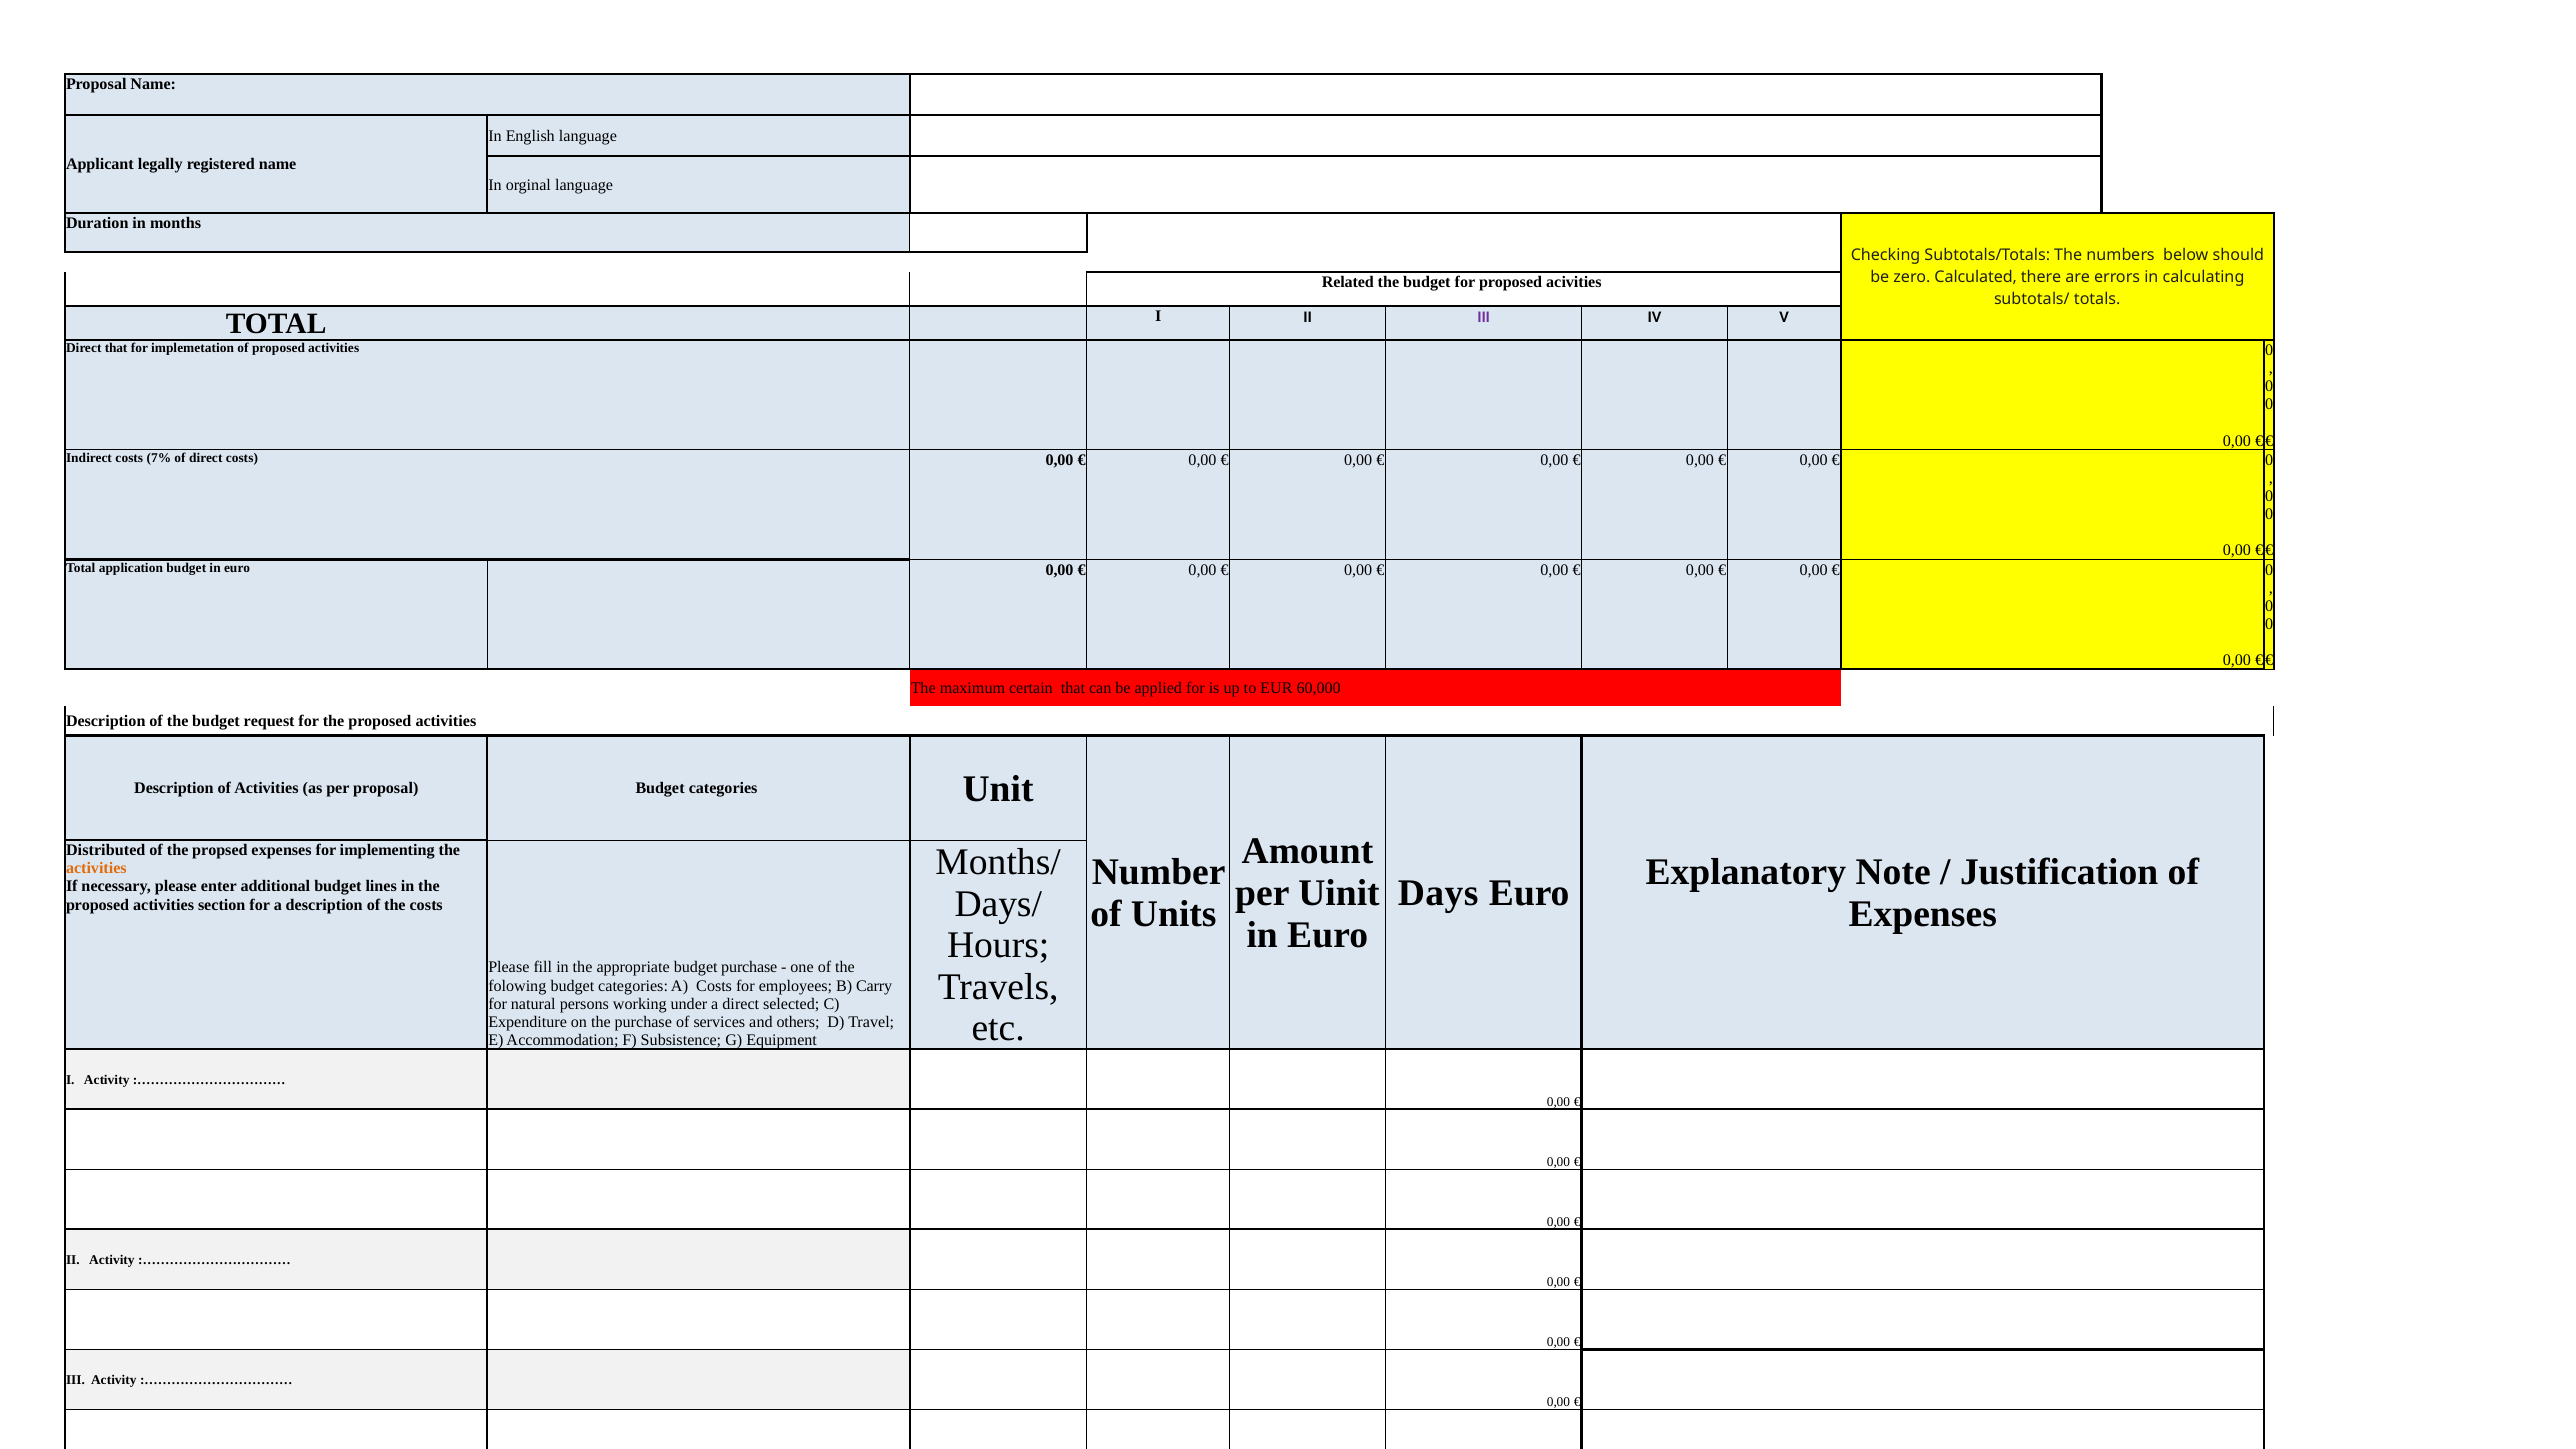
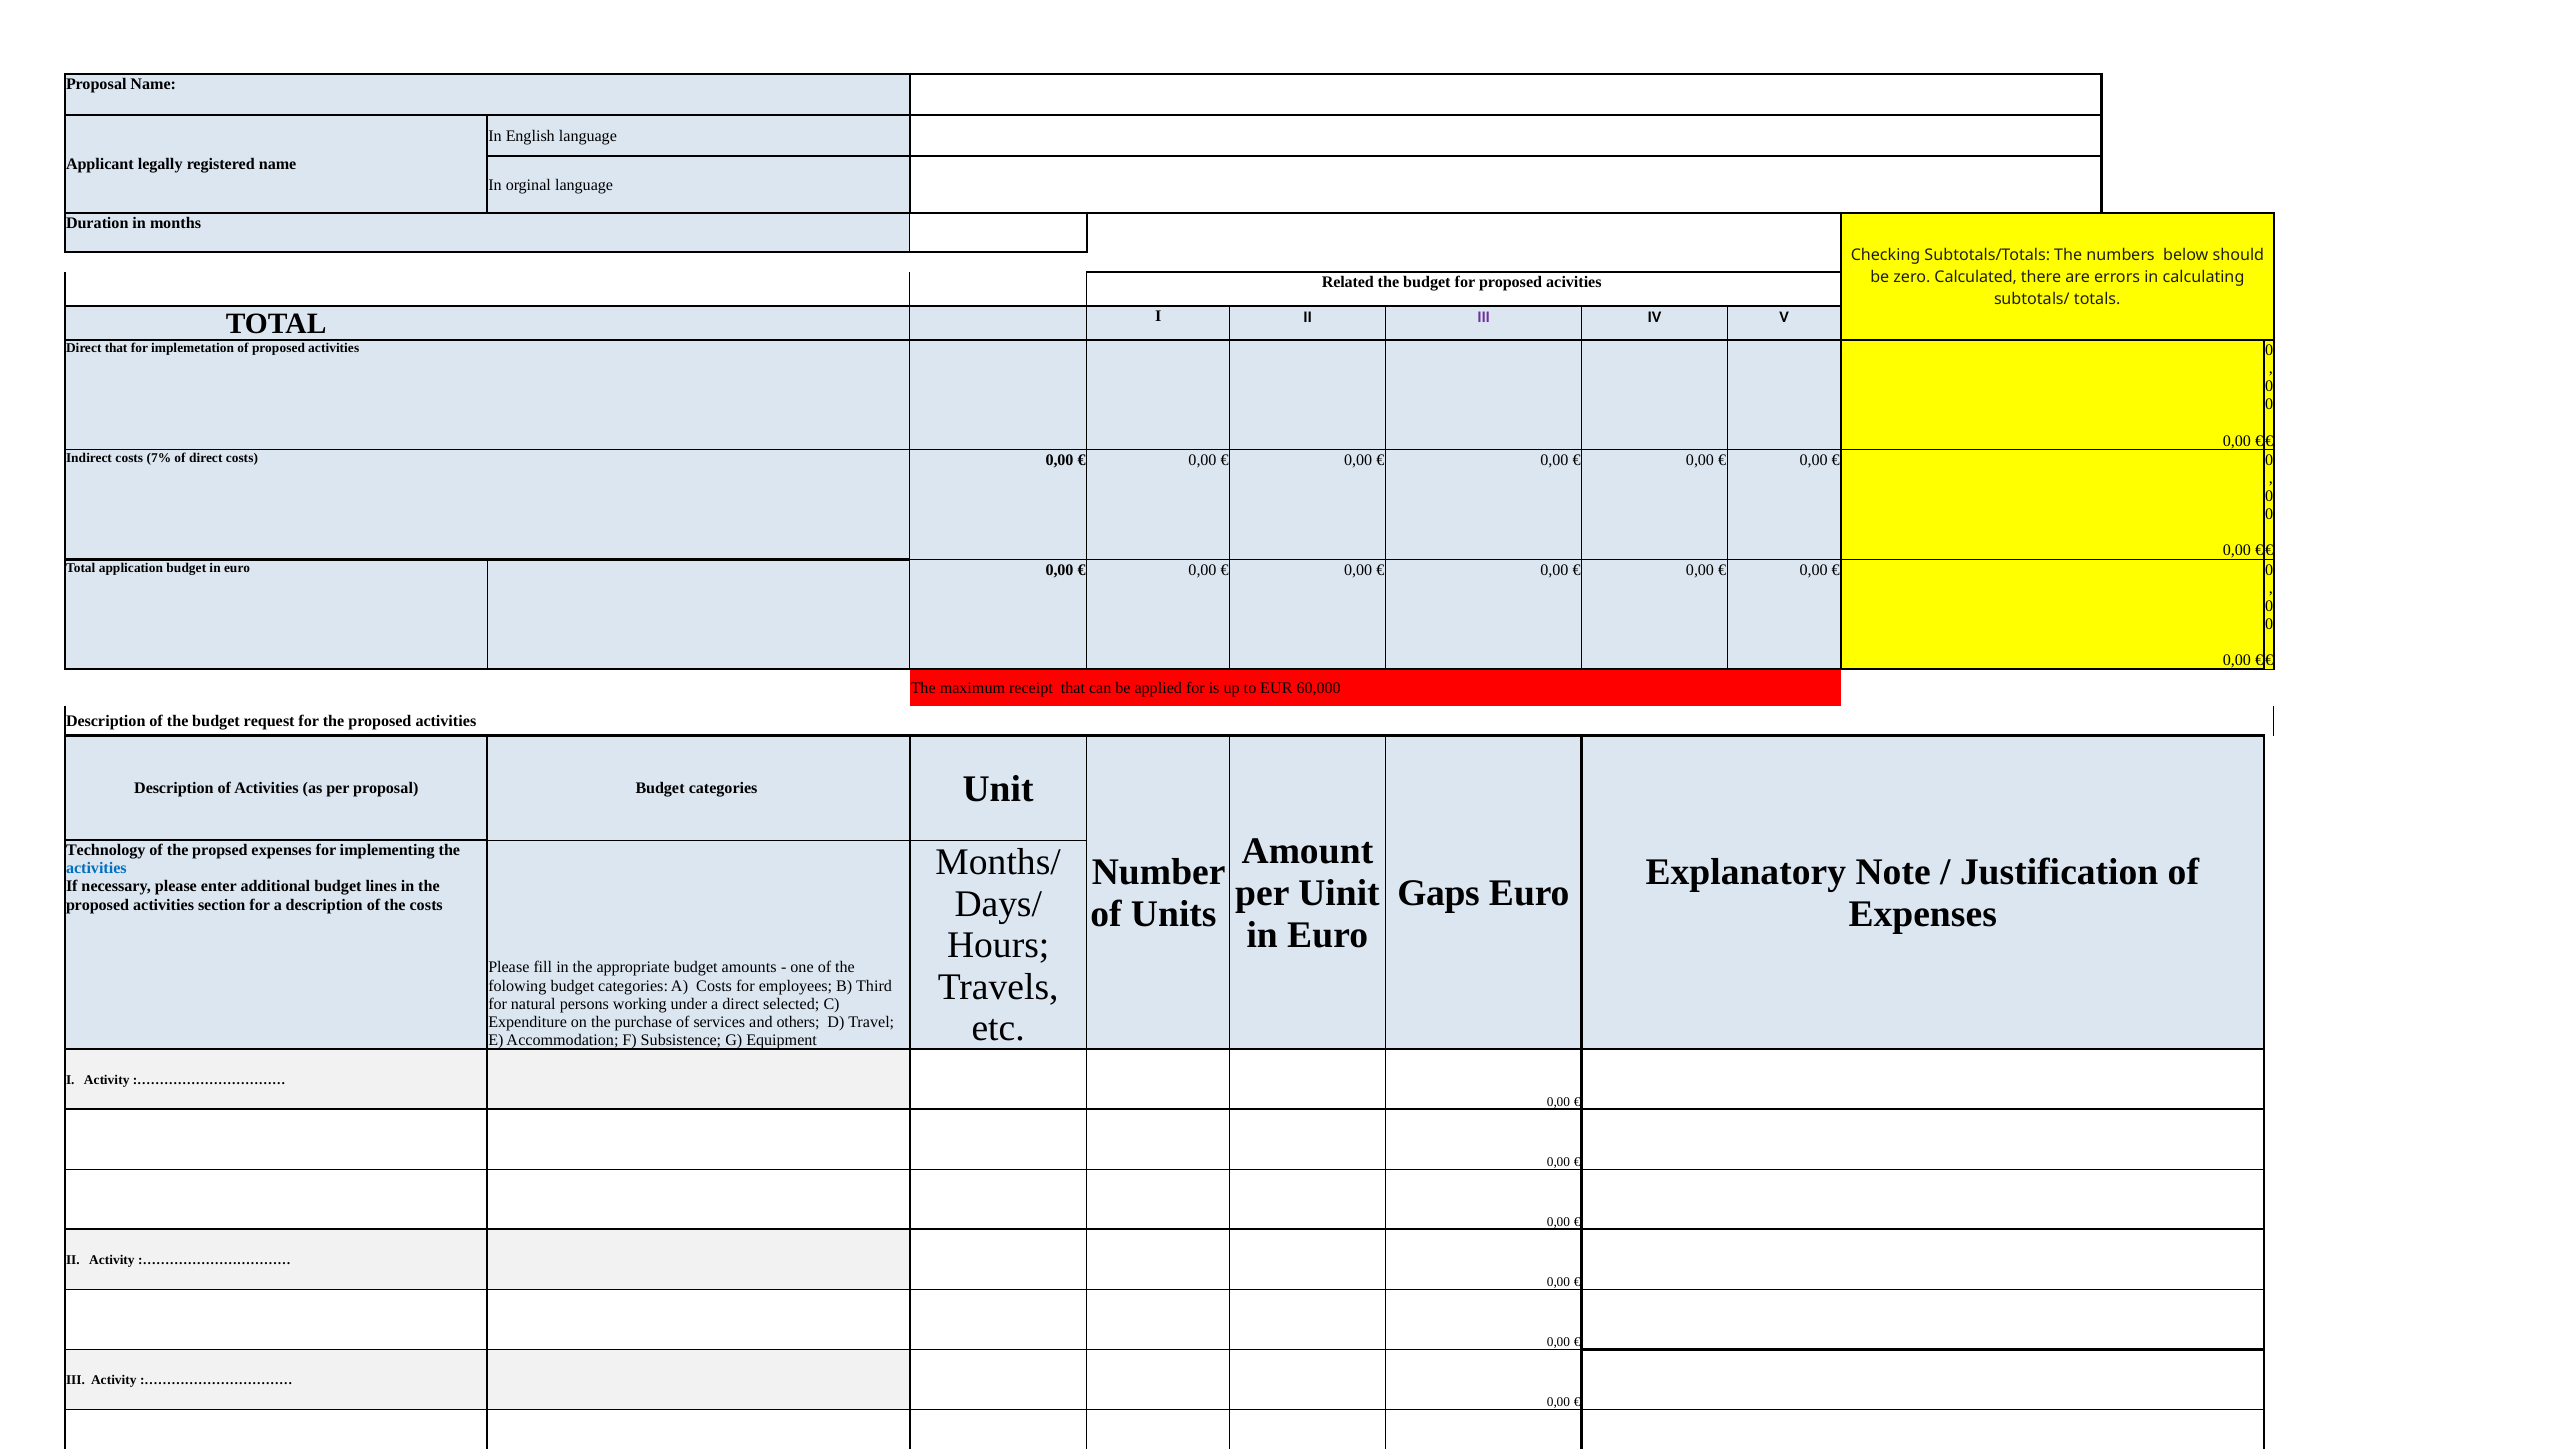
certain: certain -> receipt
Distributed: Distributed -> Technology
activities at (96, 869) colour: orange -> blue
Days: Days -> Gaps
budget purchase: purchase -> amounts
Carry: Carry -> Third
